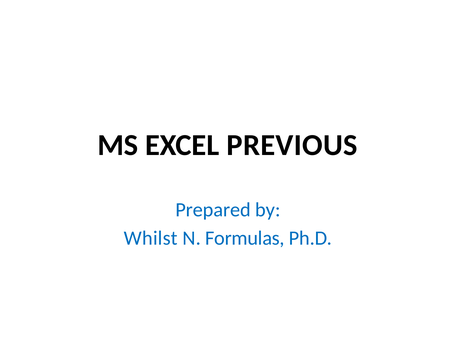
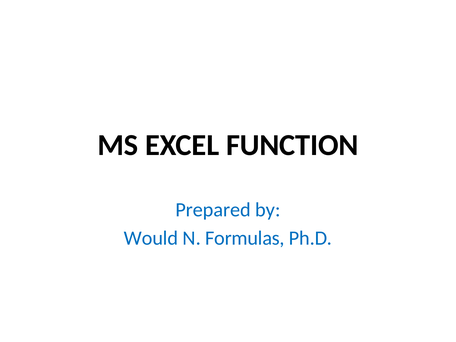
PREVIOUS: PREVIOUS -> FUNCTION
Whilst: Whilst -> Would
